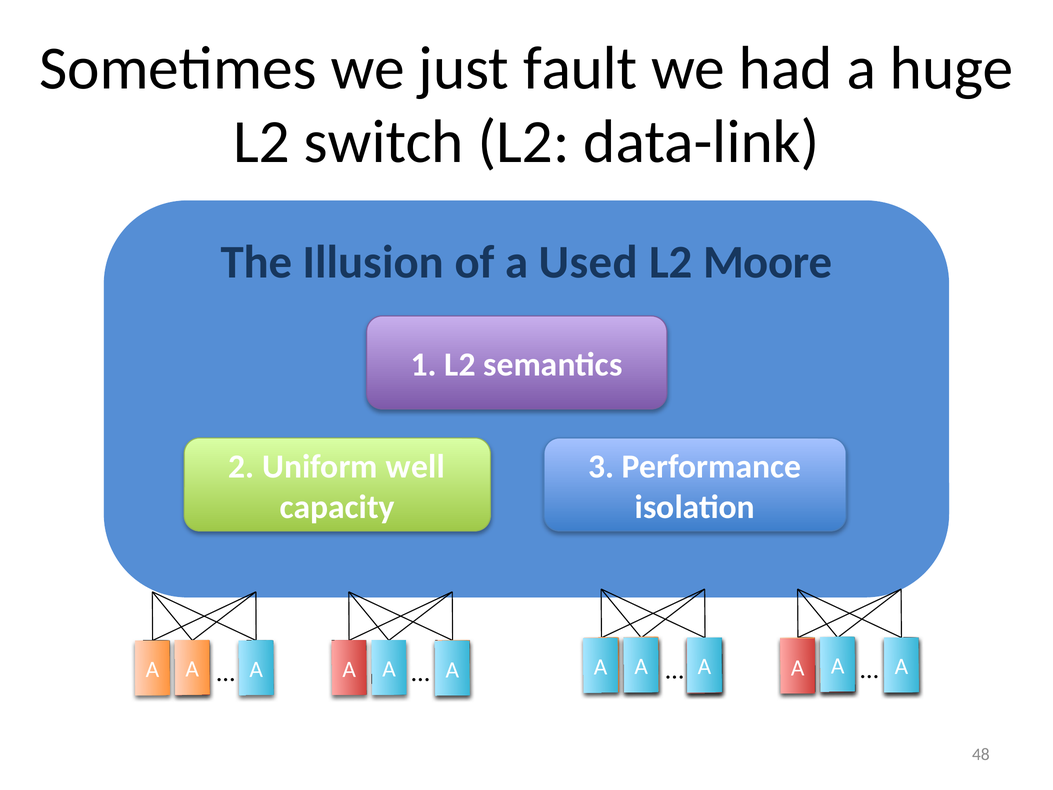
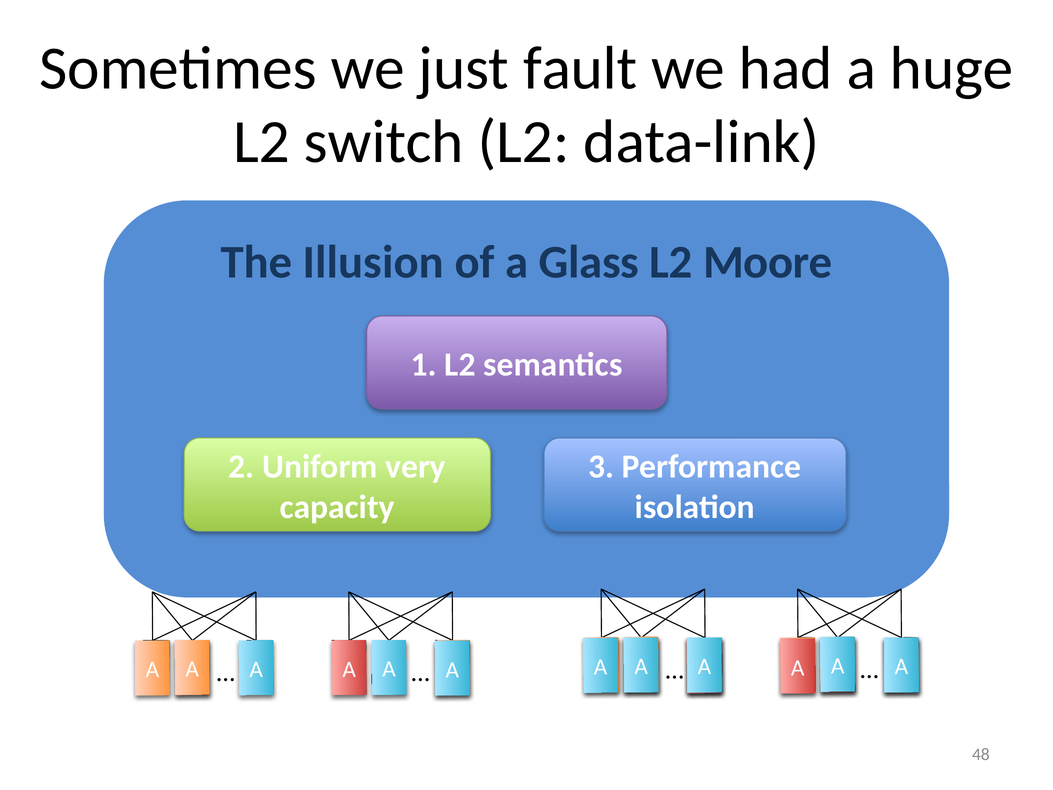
Used: Used -> Glass
well: well -> very
